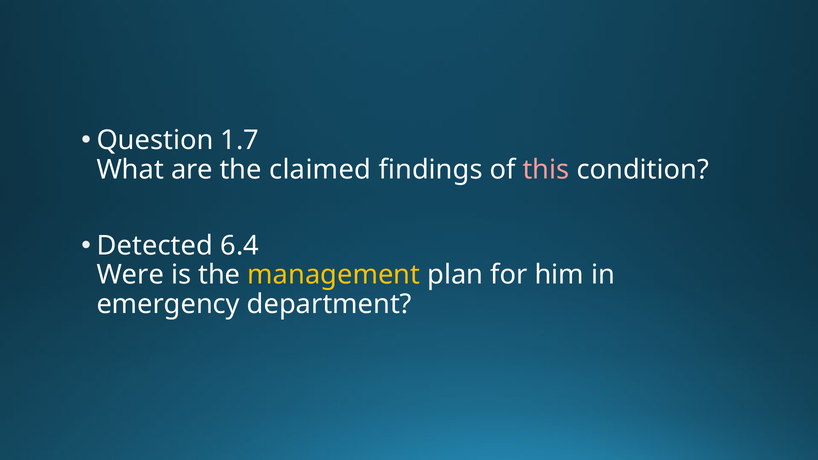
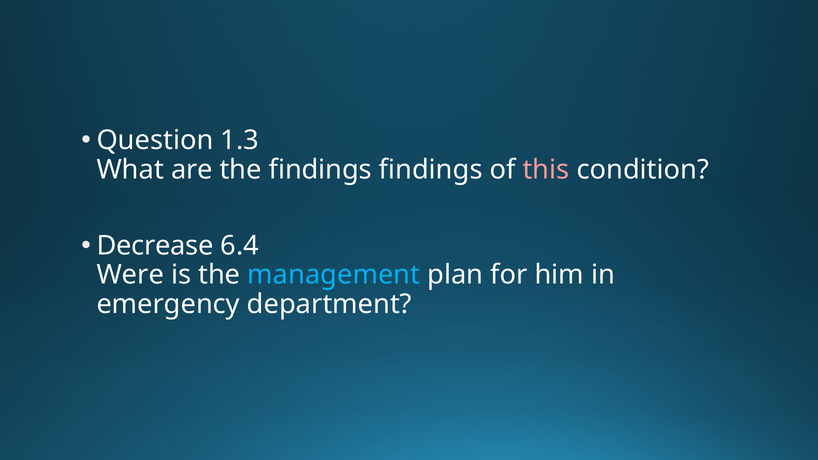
1.7: 1.7 -> 1.3
the claimed: claimed -> findings
Detected: Detected -> Decrease
management colour: yellow -> light blue
